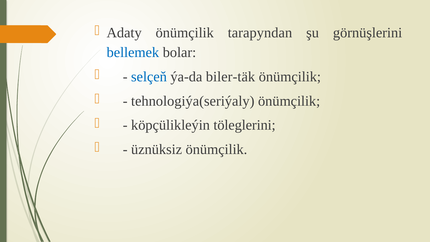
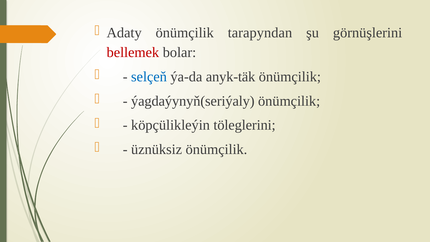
bellemek colour: blue -> red
biler-täk: biler-täk -> anyk-täk
tehnologiýa(seriýaly: tehnologiýa(seriýaly -> ýagdaýynyň(seriýaly
